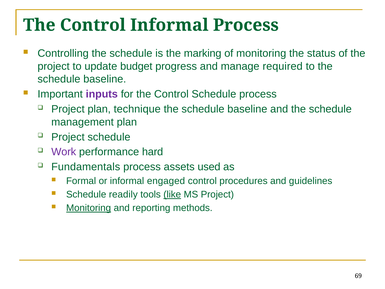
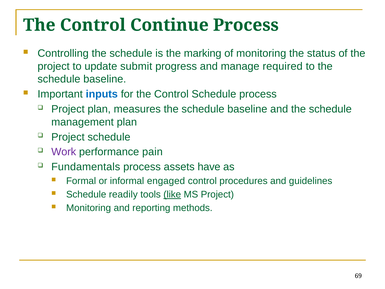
Control Informal: Informal -> Continue
budget: budget -> submit
inputs colour: purple -> blue
technique: technique -> measures
hard: hard -> pain
used: used -> have
Monitoring at (89, 208) underline: present -> none
